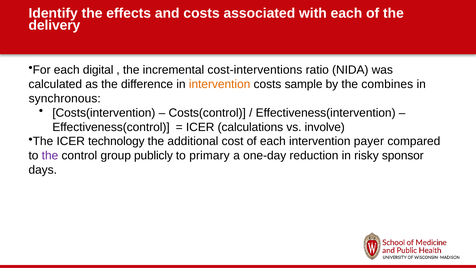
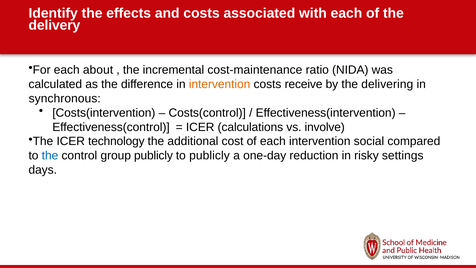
digital: digital -> about
cost-interventions: cost-interventions -> cost-maintenance
sample: sample -> receive
combines: combines -> delivering
payer: payer -> social
the at (50, 156) colour: purple -> blue
to primary: primary -> publicly
sponsor: sponsor -> settings
